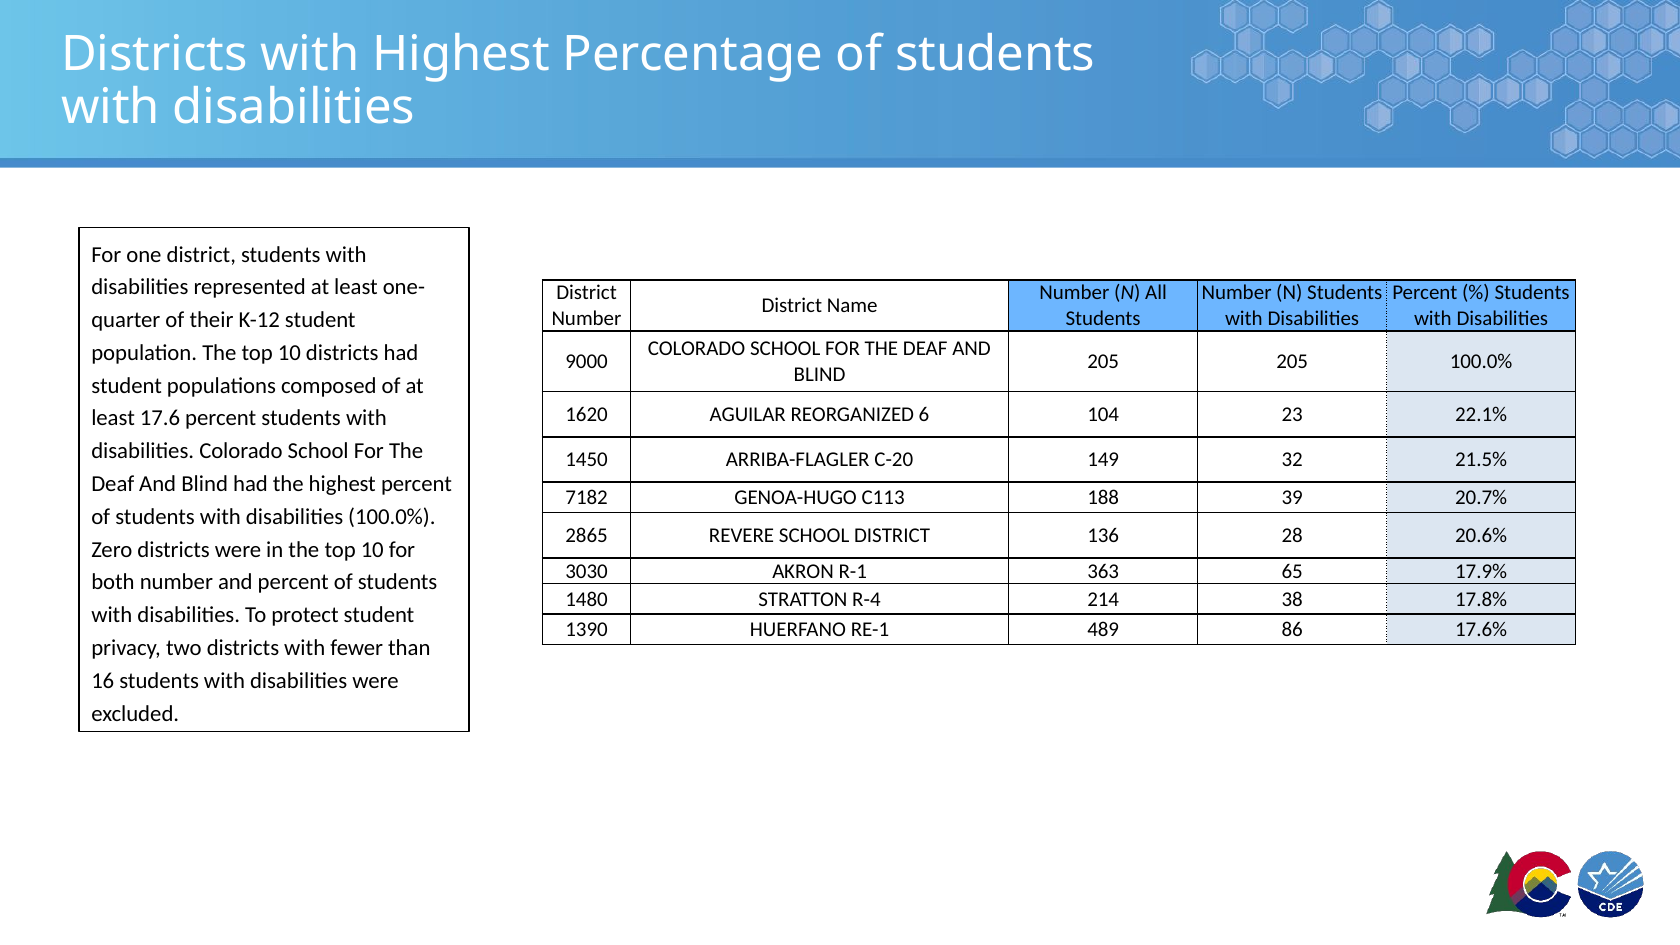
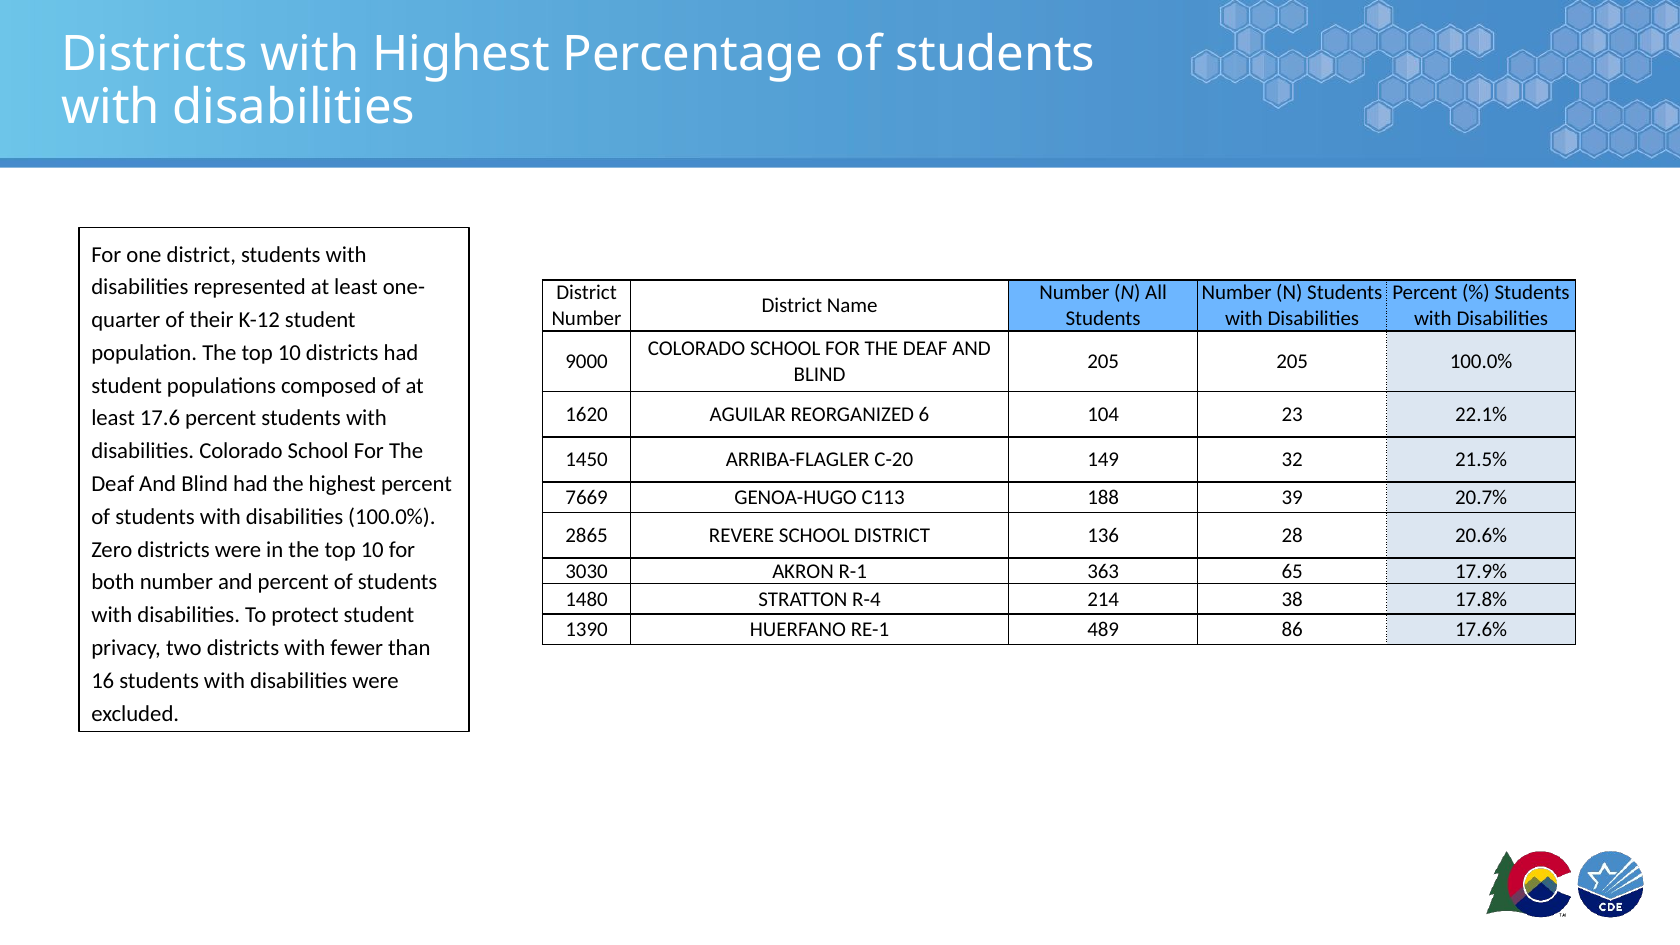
7182: 7182 -> 7669
